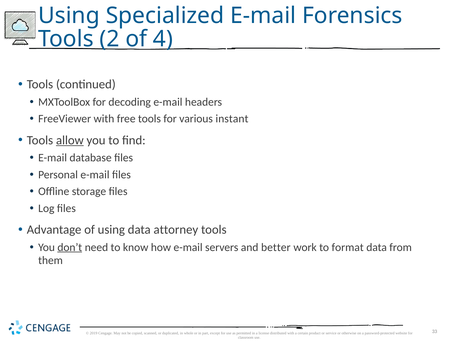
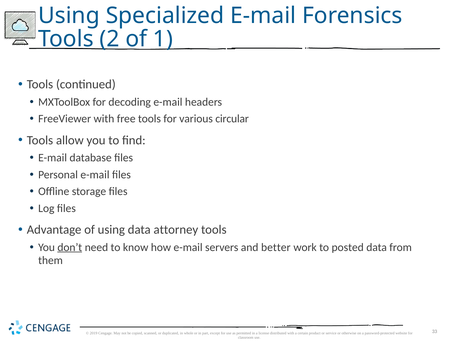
4: 4 -> 1
instant: instant -> circular
allow underline: present -> none
format: format -> posted
